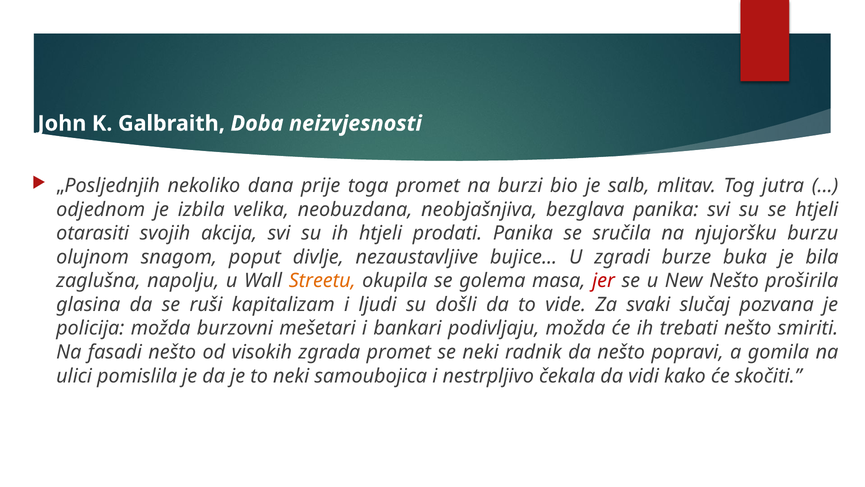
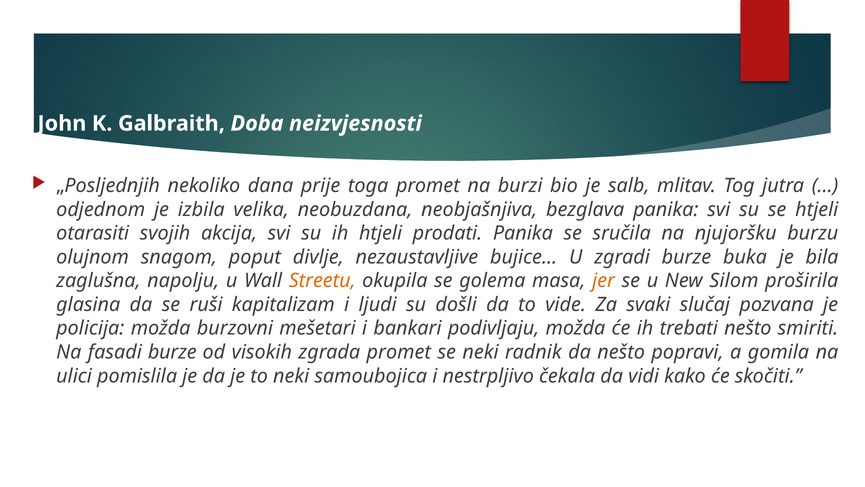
jer colour: red -> orange
New Nešto: Nešto -> Silom
fasadi nešto: nešto -> burze
